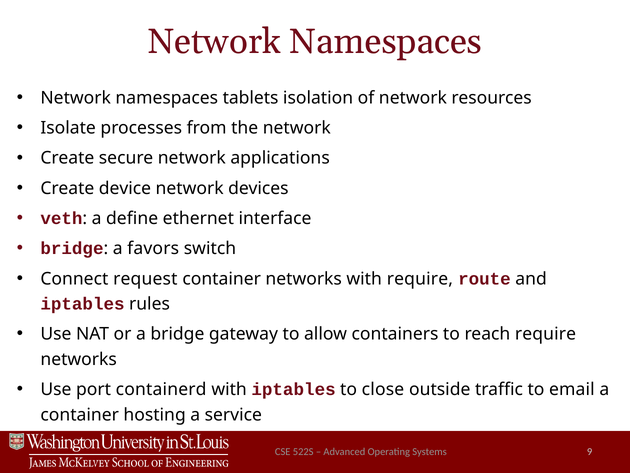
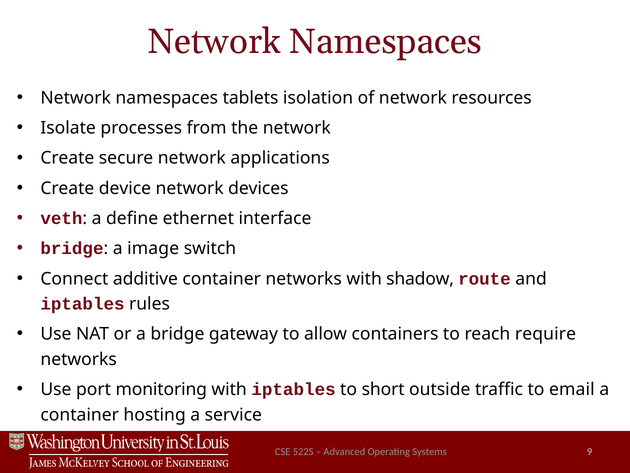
favors: favors -> image
request: request -> additive
with require: require -> shadow
containerd: containerd -> monitoring
close: close -> short
